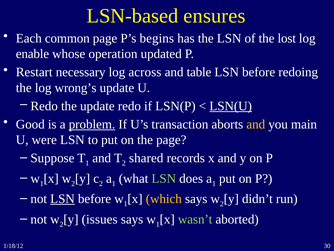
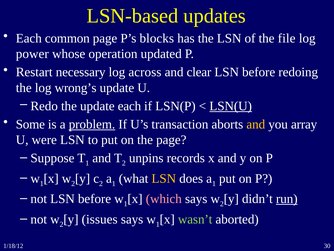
ensures: ensures -> updates
begins: begins -> blocks
lost: lost -> file
enable: enable -> power
table: table -> clear
update redo: redo -> each
Good: Good -> Some
main: main -> array
shared: shared -> unpins
LSN at (164, 178) colour: light green -> yellow
LSN at (62, 198) underline: present -> none
which colour: yellow -> pink
run underline: none -> present
